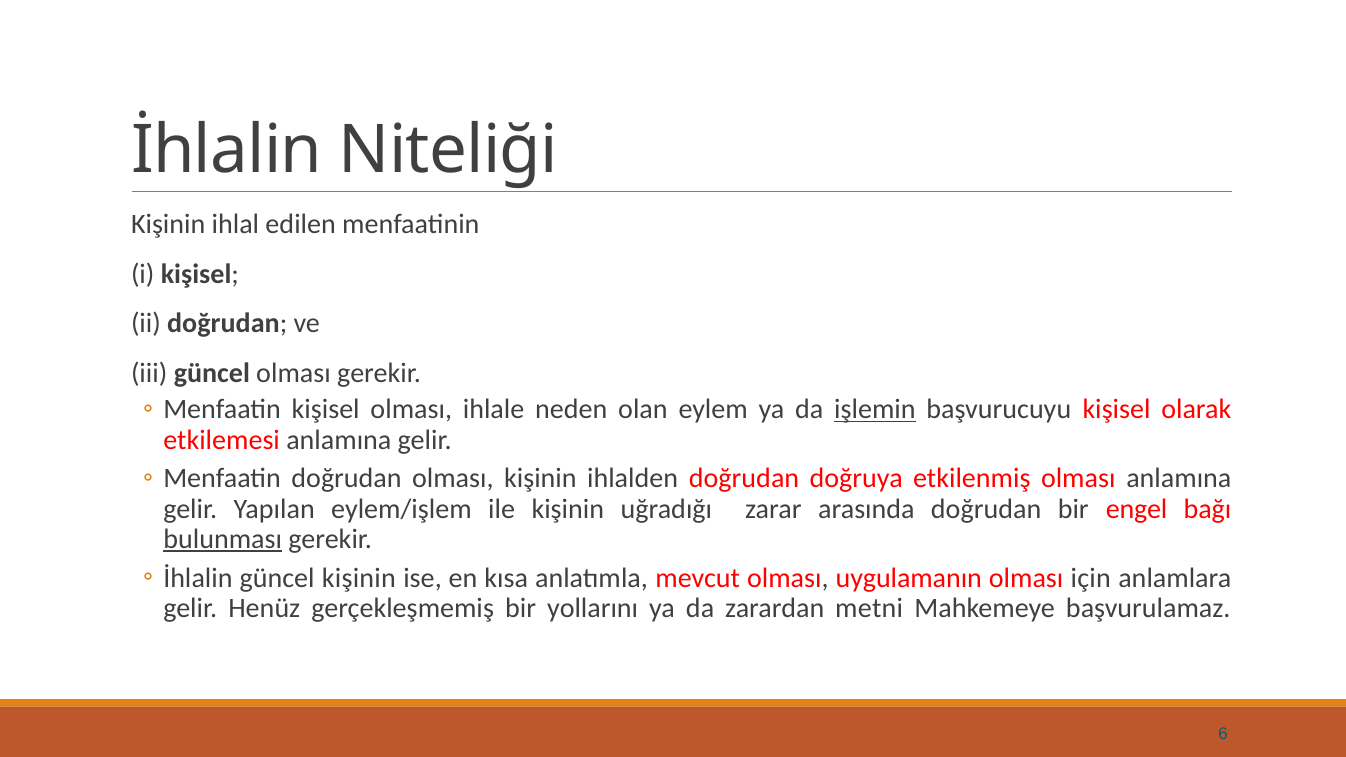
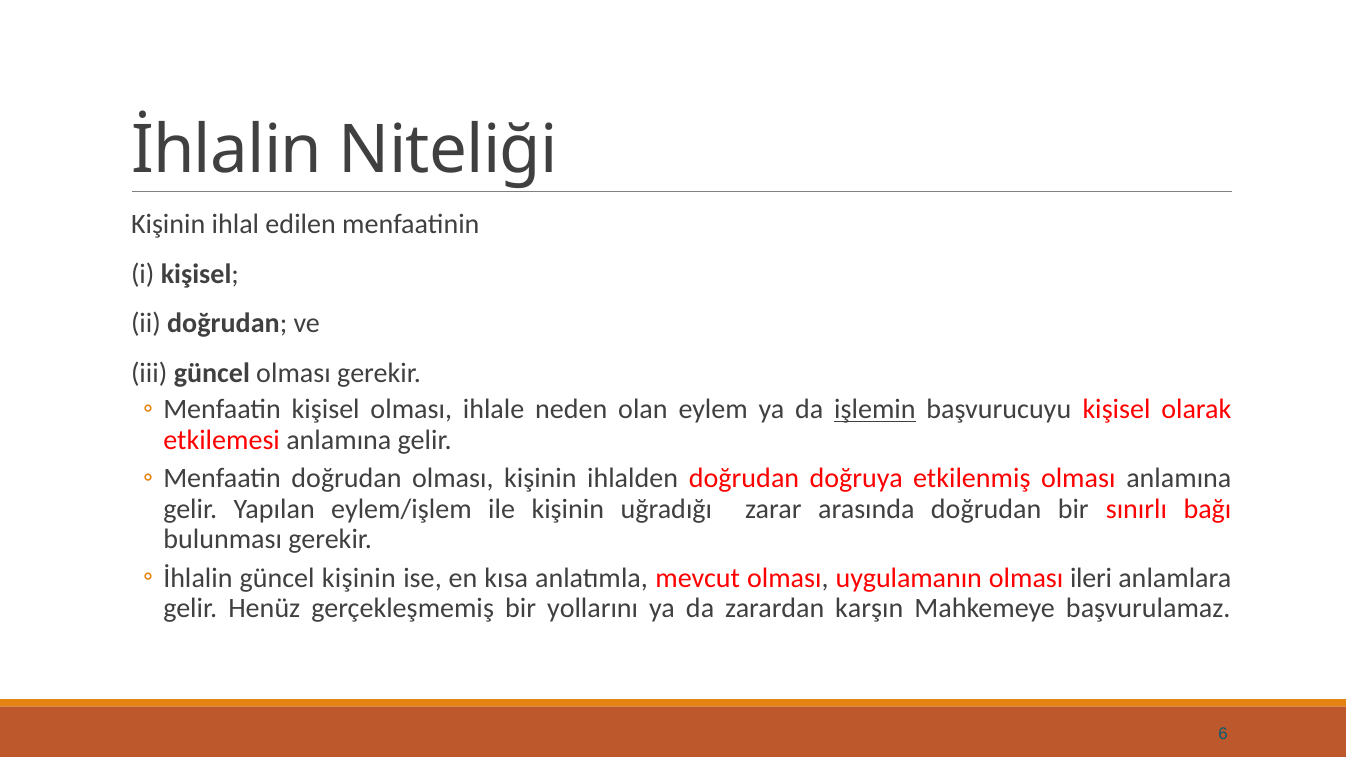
engel: engel -> sınırlı
bulunması underline: present -> none
için: için -> ileri
metni: metni -> karşın
